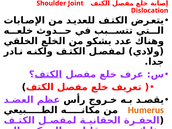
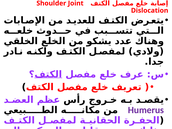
Humerus colour: orange -> purple
